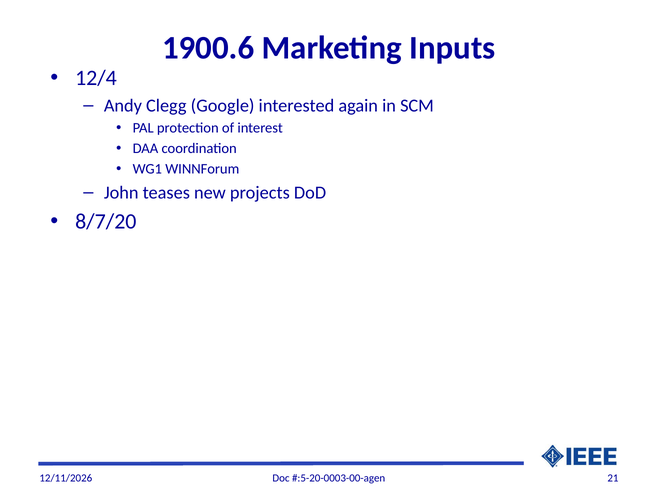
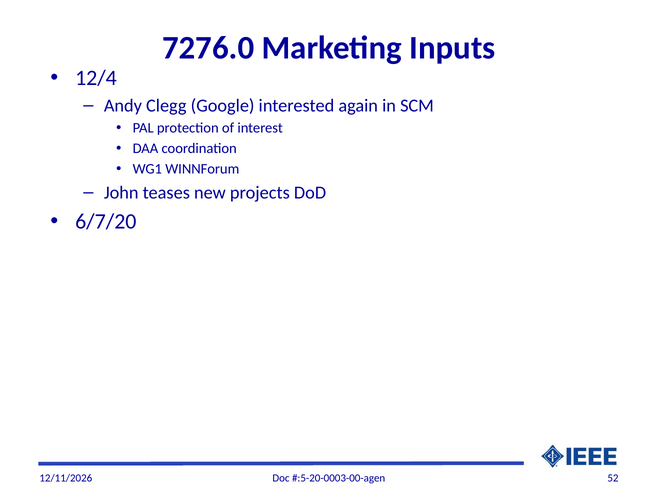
1900.6: 1900.6 -> 7276.0
8/7/20: 8/7/20 -> 6/7/20
21: 21 -> 52
